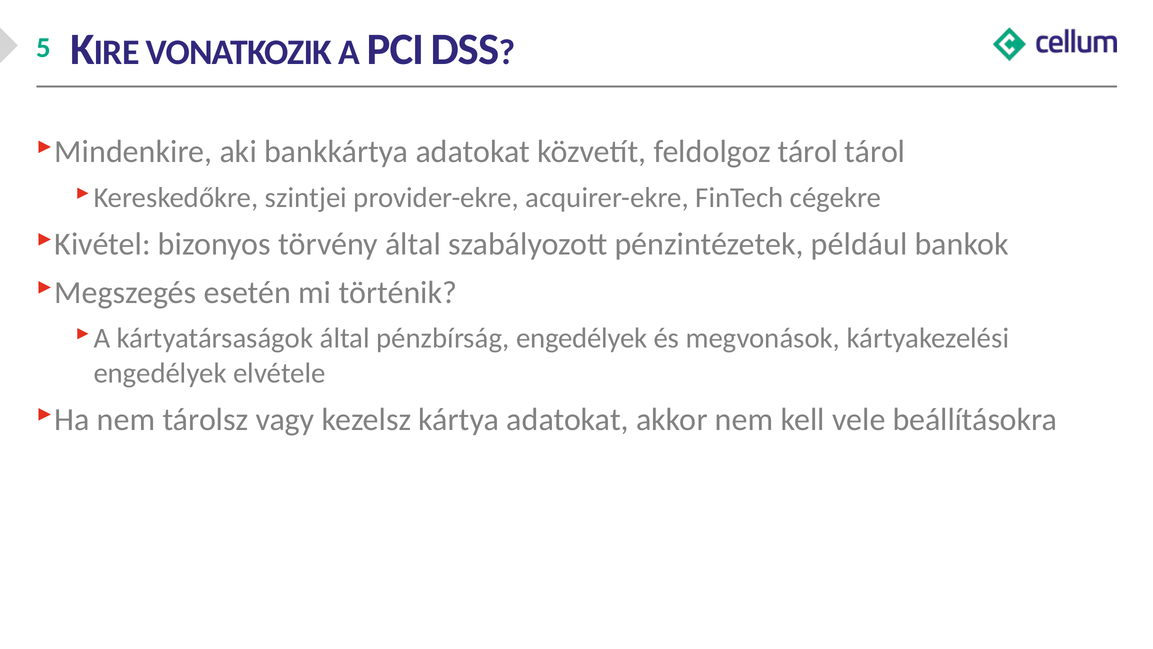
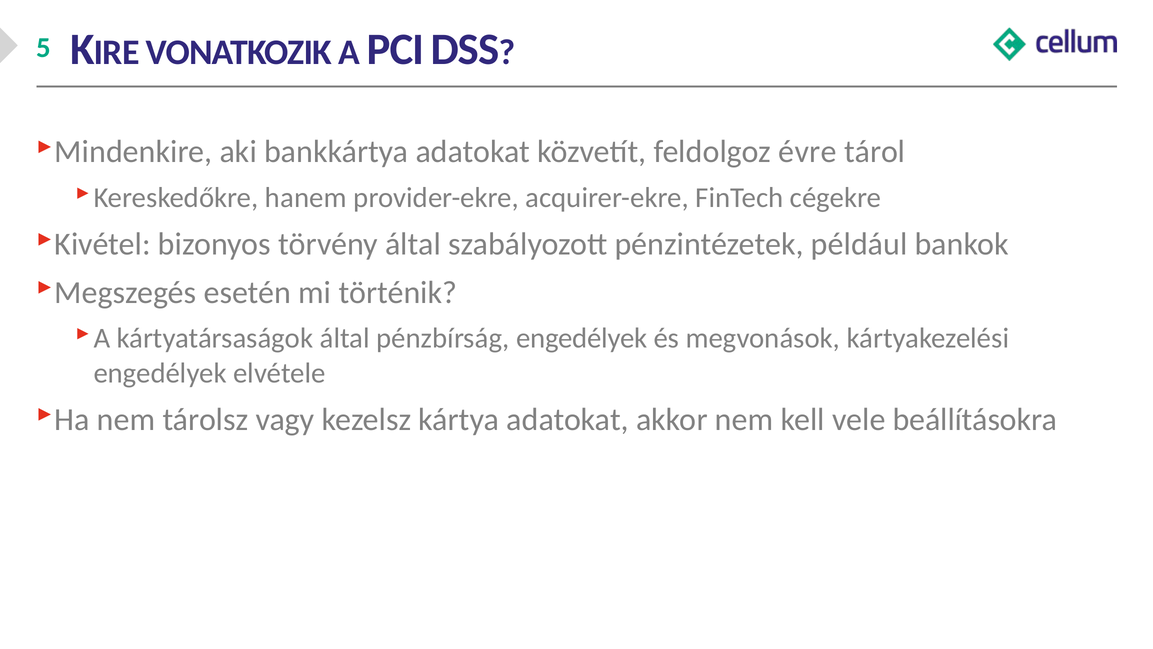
feldolgoz tárol: tárol -> évre
szintjei: szintjei -> hanem
